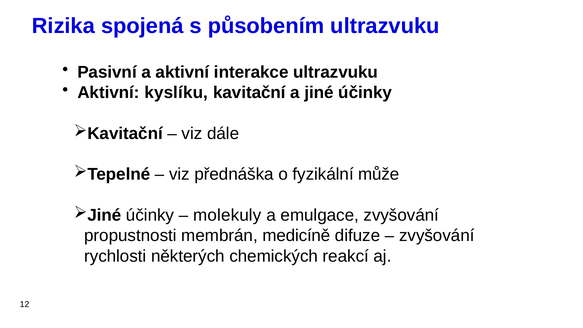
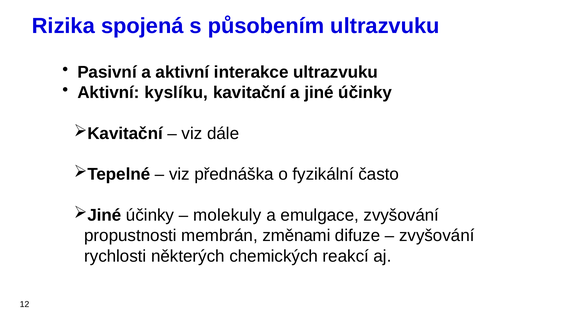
může: může -> často
medicíně: medicíně -> změnami
